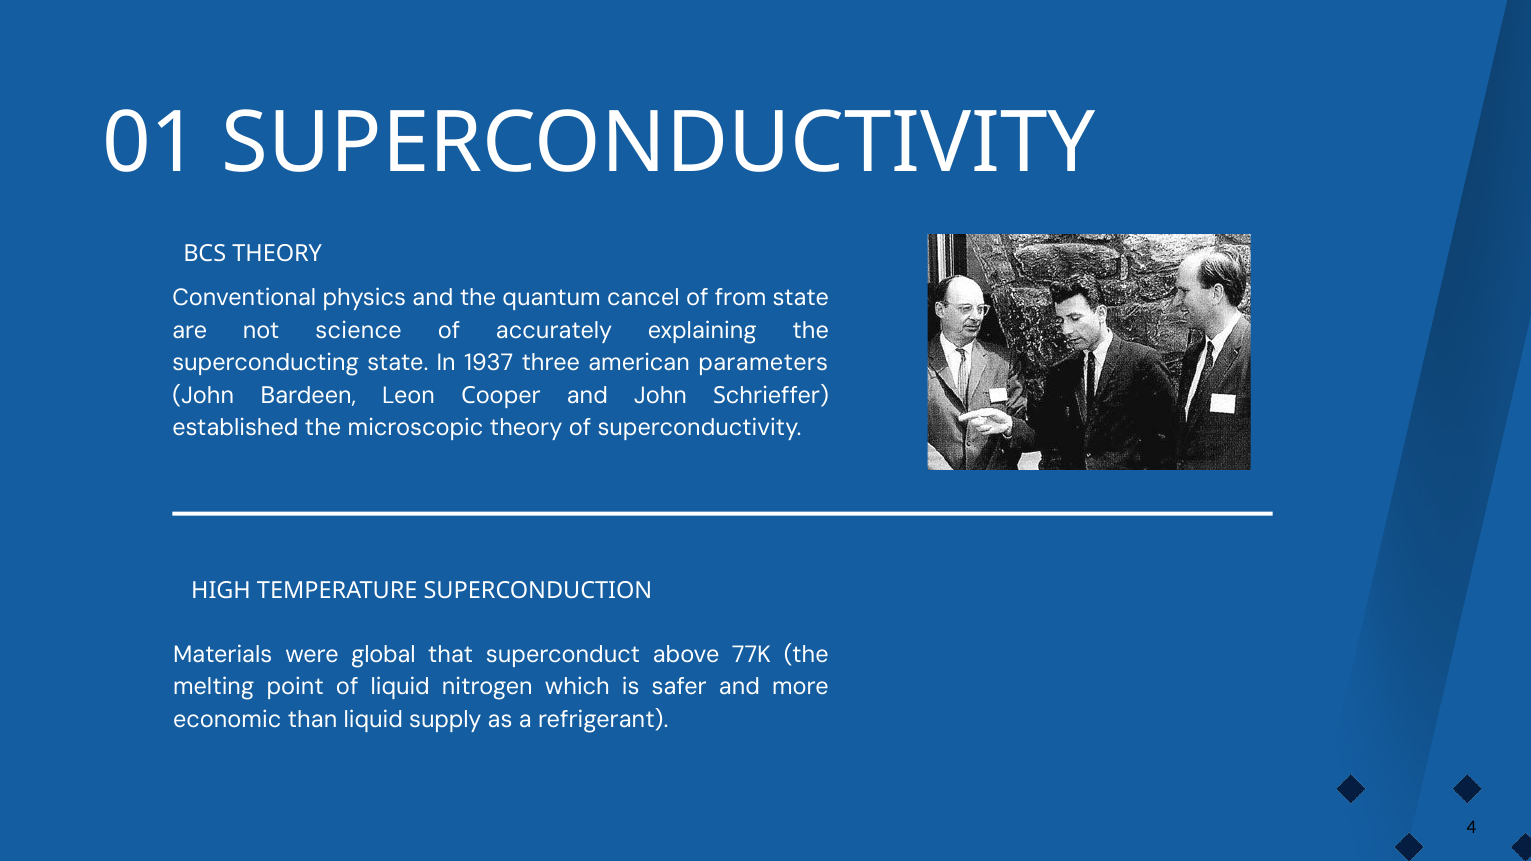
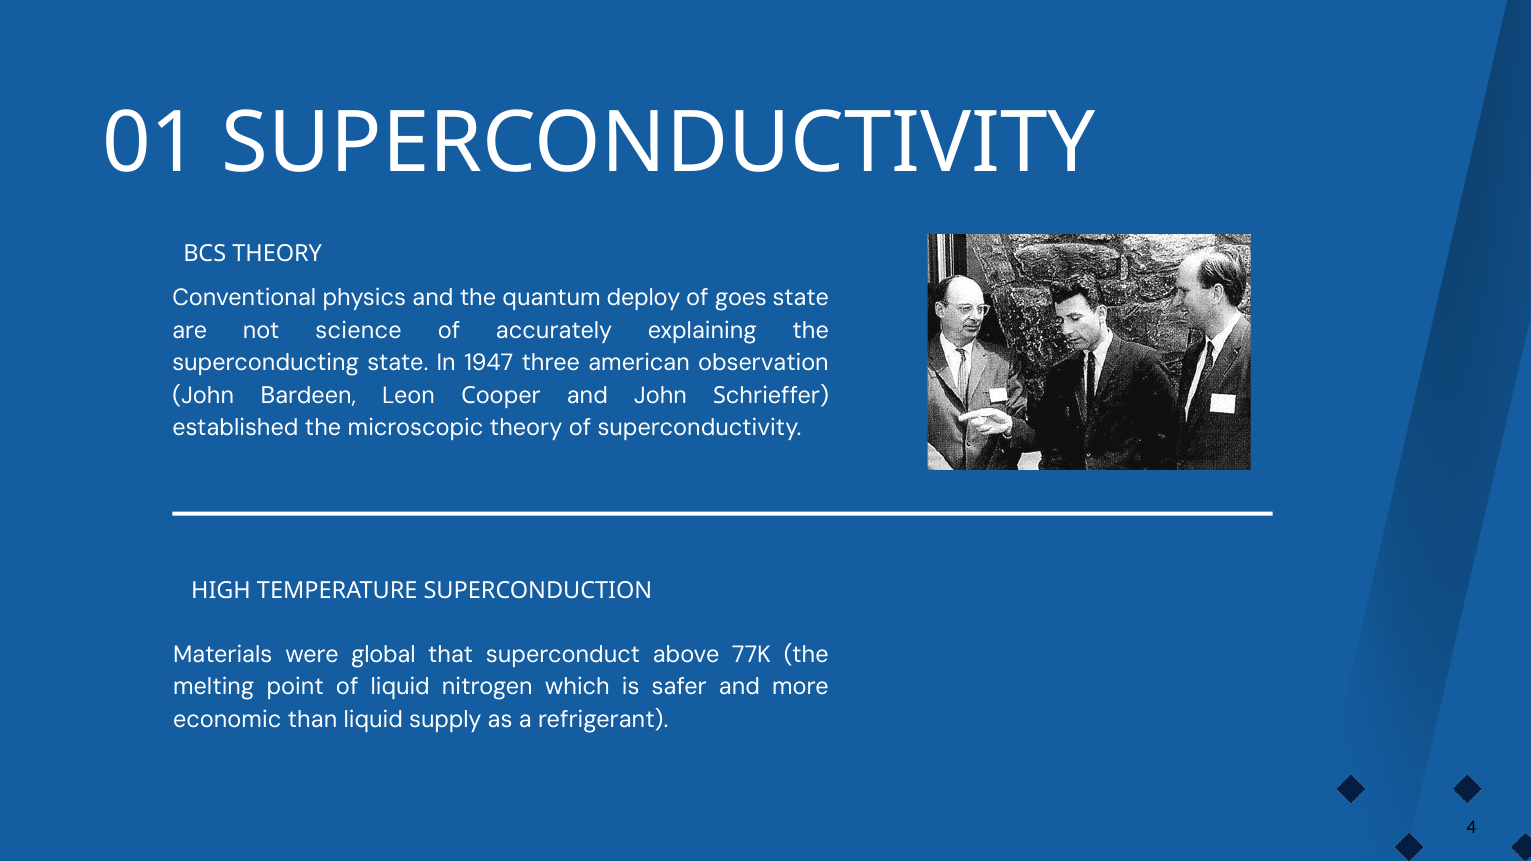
cancel: cancel -> deploy
from: from -> goes
1937: 1937 -> 1947
parameters: parameters -> observation
